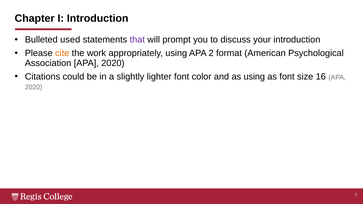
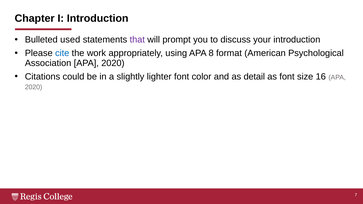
cite colour: orange -> blue
2: 2 -> 8
as using: using -> detail
